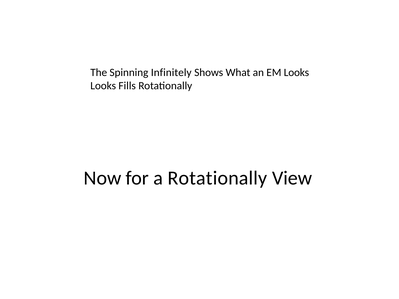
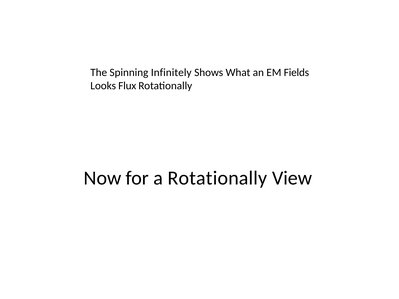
EM Looks: Looks -> Fields
Fills: Fills -> Flux
